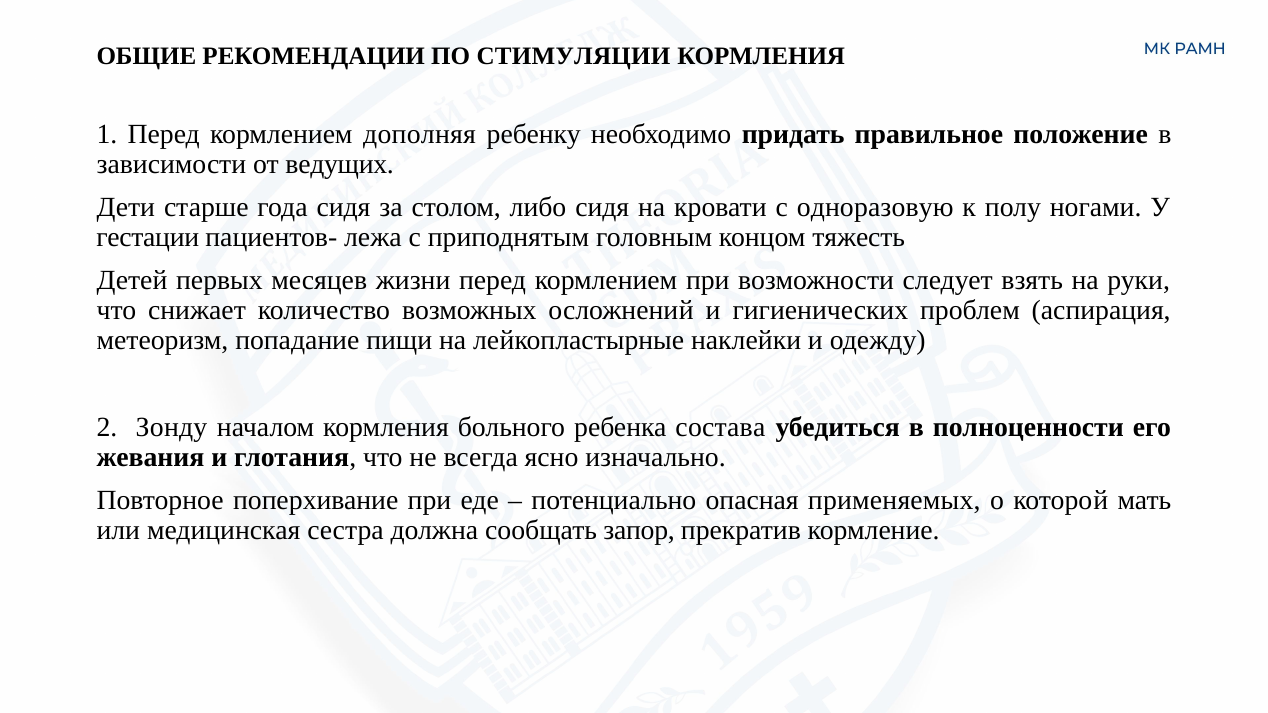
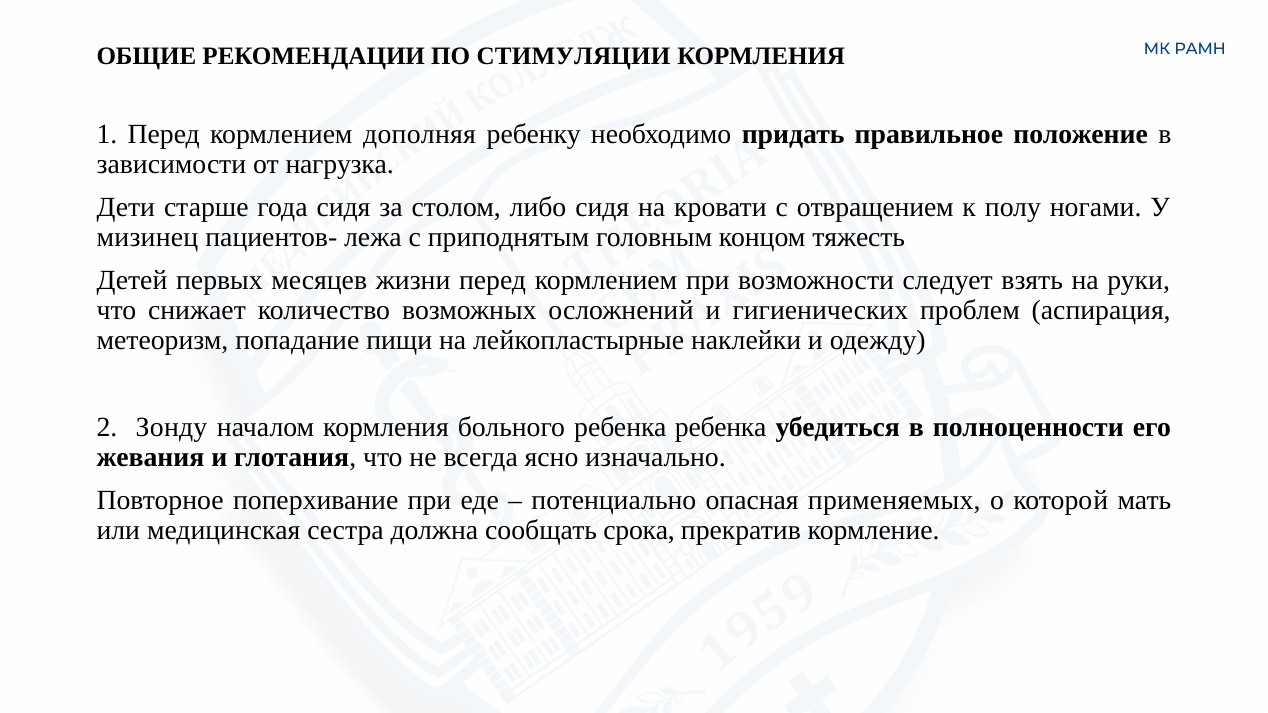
ведущих: ведущих -> нагрузка
одноразовую: одноразовую -> отвращением
гестации: гестации -> мизинец
ребенка состава: состава -> ребенка
запор: запор -> срока
